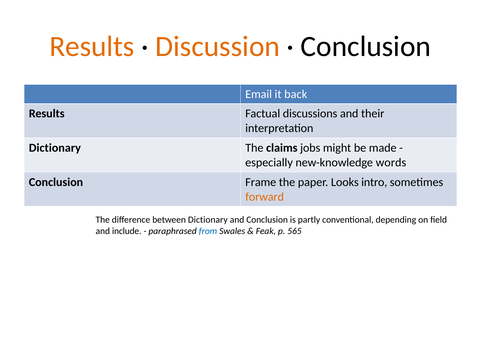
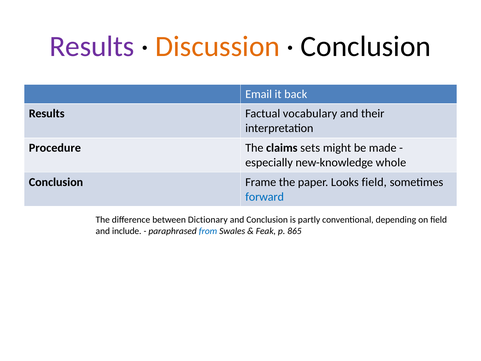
Results at (92, 47) colour: orange -> purple
discussions: discussions -> vocabulary
Dictionary at (55, 148): Dictionary -> Procedure
jobs: jobs -> sets
words: words -> whole
Looks intro: intro -> field
forward colour: orange -> blue
565: 565 -> 865
